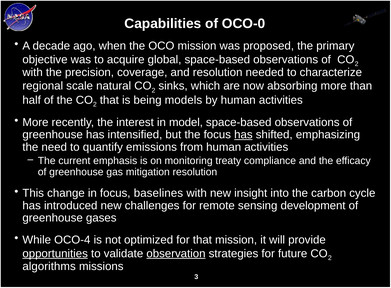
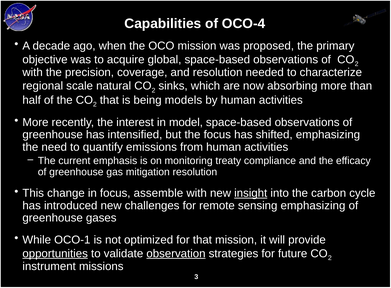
OCO-0: OCO-0 -> OCO-4
has at (243, 135) underline: present -> none
baselines: baselines -> assemble
insight underline: none -> present
sensing development: development -> emphasizing
OCO-4: OCO-4 -> OCO-1
algorithms: algorithms -> instrument
